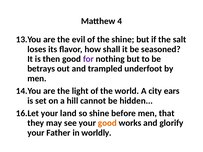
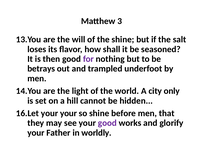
4: 4 -> 3
evil: evil -> will
ears: ears -> only
your land: land -> your
good at (107, 123) colour: orange -> purple
